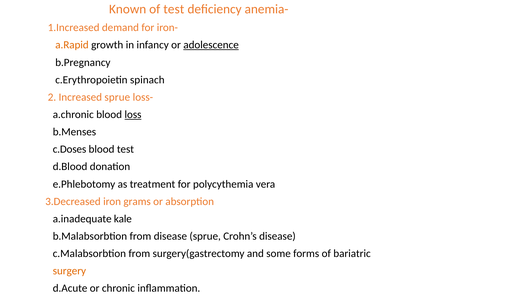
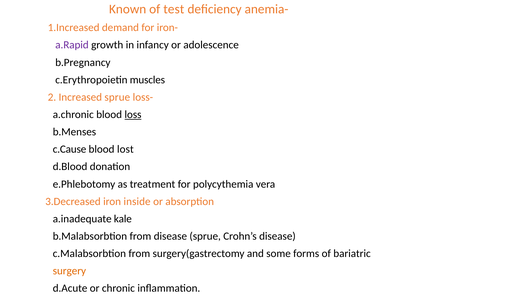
a.Rapid colour: orange -> purple
adolescence underline: present -> none
spinach: spinach -> muscles
c.Doses: c.Doses -> c.Cause
blood test: test -> lost
grams: grams -> inside
